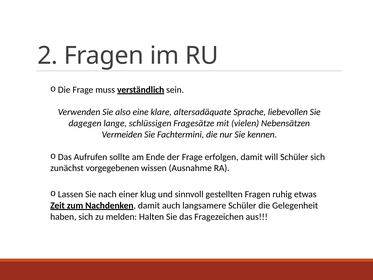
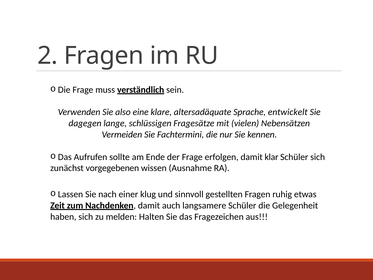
liebevollen: liebevollen -> entwickelt
will: will -> klar
